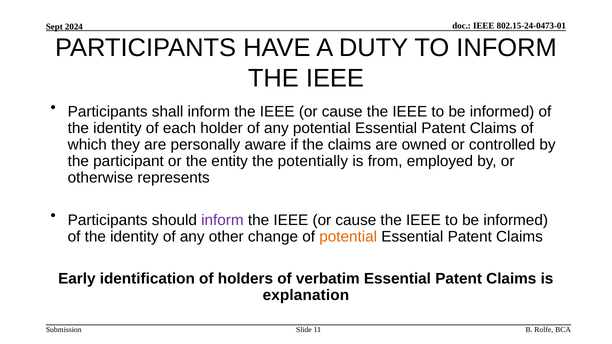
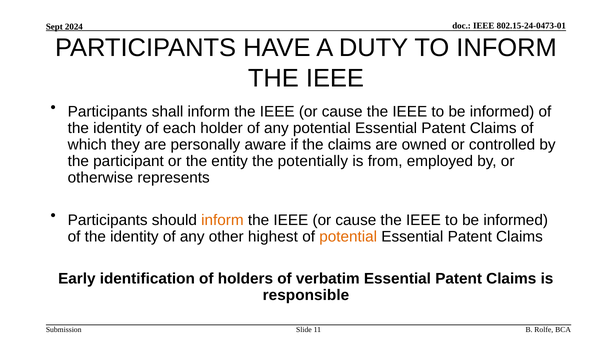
inform at (222, 220) colour: purple -> orange
change: change -> highest
explanation: explanation -> responsible
